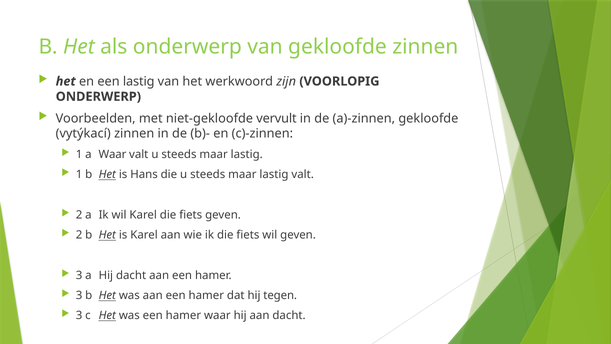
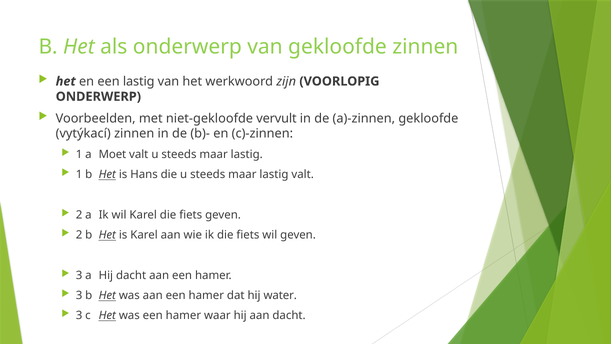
a Waar: Waar -> Moet
tegen: tegen -> water
